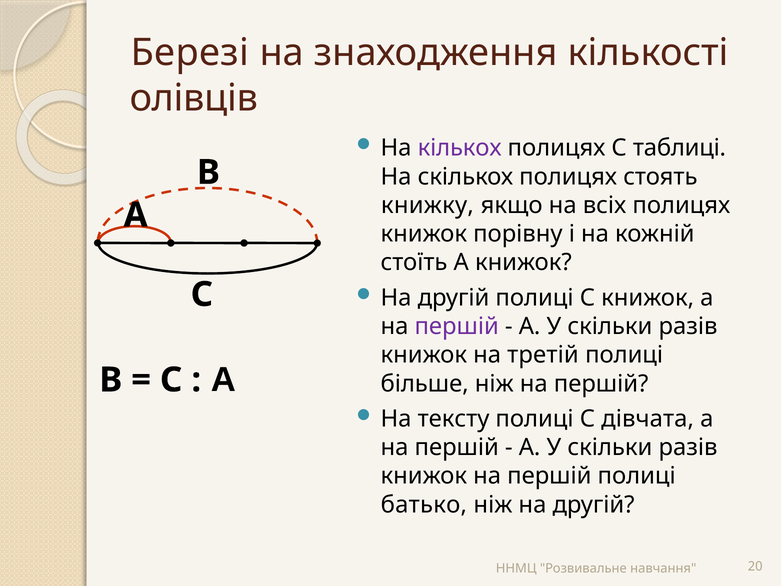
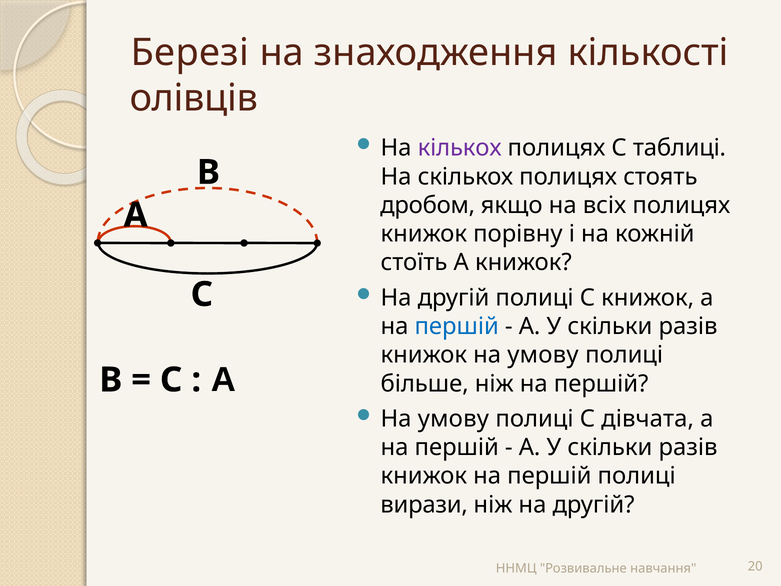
книжку: книжку -> дробом
першій at (457, 326) colour: purple -> blue
книжок на третій: третій -> умову
тексту at (454, 419): тексту -> умову
батько: батько -> вирази
